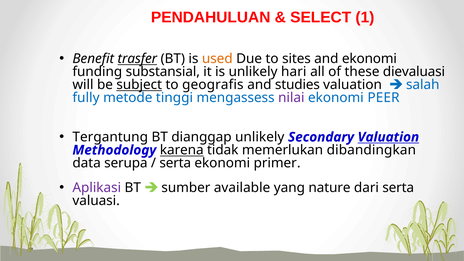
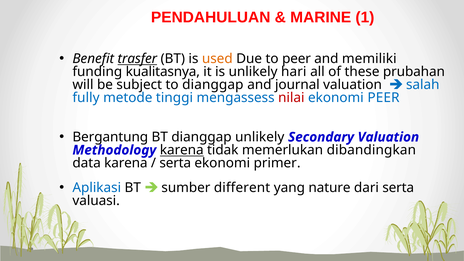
SELECT: SELECT -> MARINE
to sites: sites -> peer
and ekonomi: ekonomi -> memiliki
substansial: substansial -> kualitasnya
dievaluasi: dievaluasi -> prubahan
subject underline: present -> none
to geografis: geografis -> dianggap
studies: studies -> journal
nilai colour: purple -> red
Tergantung: Tergantung -> Bergantung
Valuation at (388, 137) underline: present -> none
data serupa: serupa -> karena
Aplikasi colour: purple -> blue
available: available -> different
